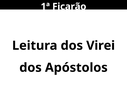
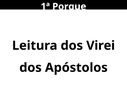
Ficarão: Ficarão -> Porque
